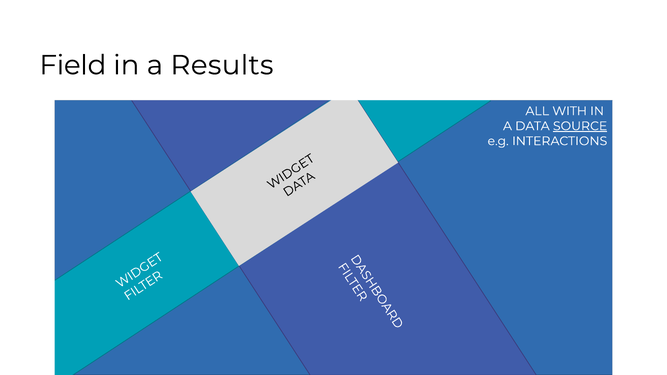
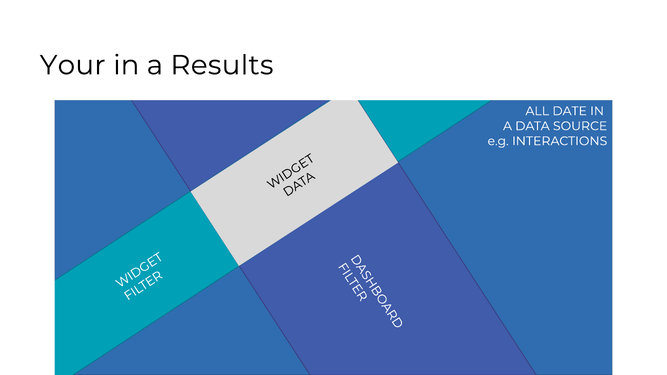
Field: Field -> Your
WITH: WITH -> DATE
SOURCE underline: present -> none
